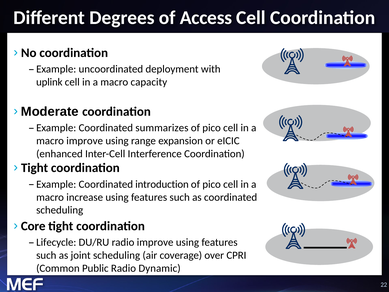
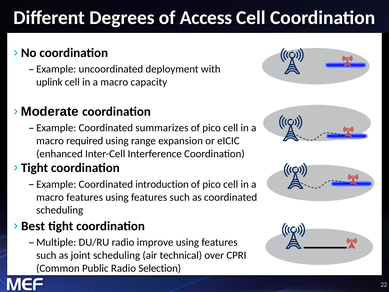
macro improve: improve -> required
macro increase: increase -> features
Core: Core -> Best
Lifecycle: Lifecycle -> Multiple
coverage: coverage -> technical
Dynamic: Dynamic -> Selection
